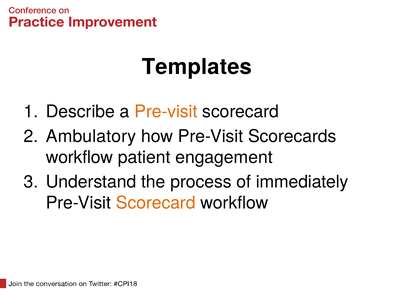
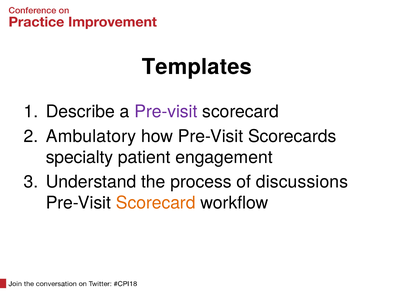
Pre-visit at (166, 111) colour: orange -> purple
workflow at (79, 157): workflow -> specialty
immediately: immediately -> discussions
